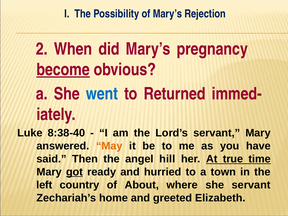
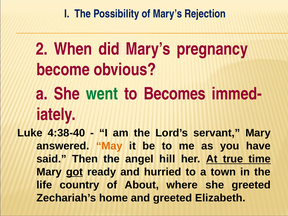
become underline: present -> none
went colour: blue -> green
Returned: Returned -> Becomes
8:38-40: 8:38-40 -> 4:38-40
left: left -> life
she servant: servant -> greeted
